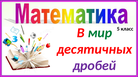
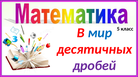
мир colour: green -> blue
